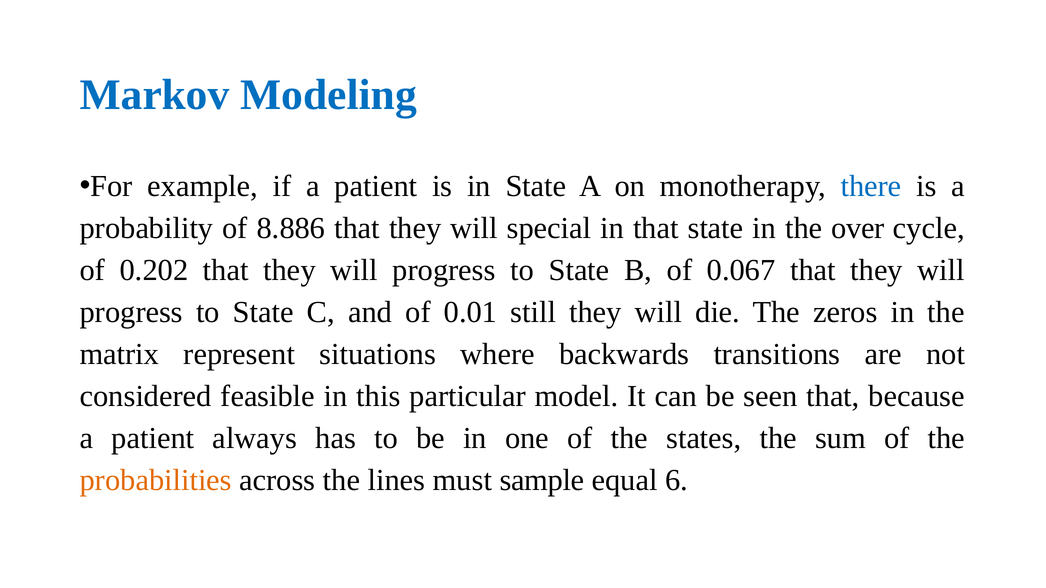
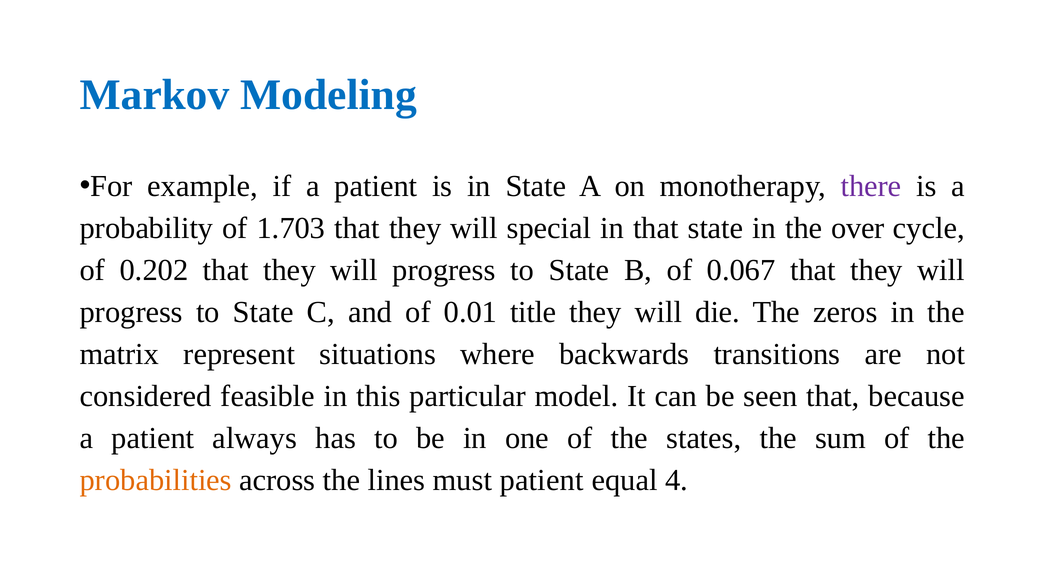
there colour: blue -> purple
8.886: 8.886 -> 1.703
still: still -> title
must sample: sample -> patient
6: 6 -> 4
